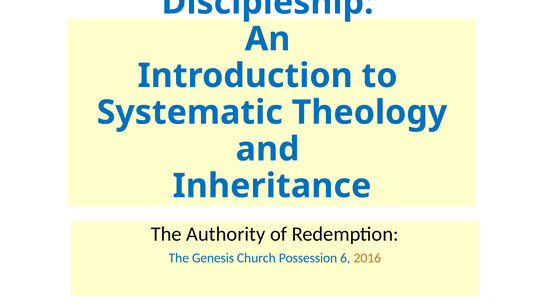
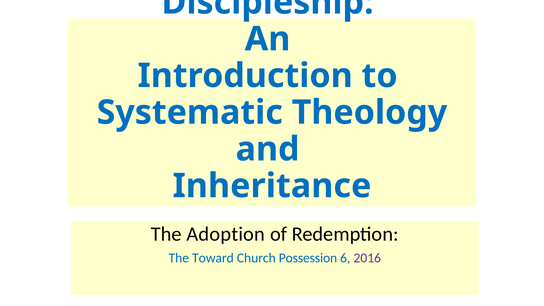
Authority: Authority -> Adoption
Genesis: Genesis -> Toward
2016 colour: orange -> purple
